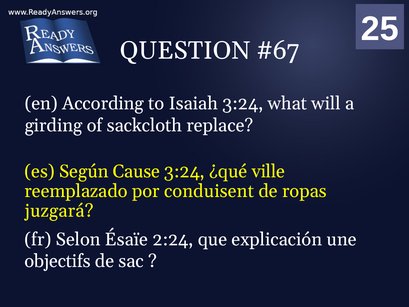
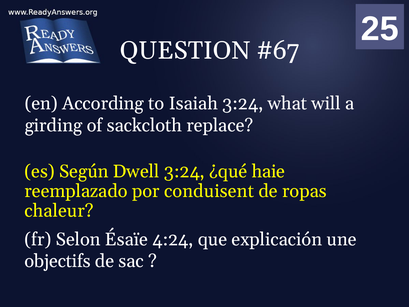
Cause: Cause -> Dwell
ville: ville -> haie
juzgará: juzgará -> chaleur
2:24: 2:24 -> 4:24
